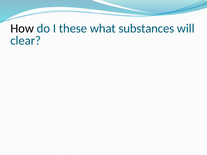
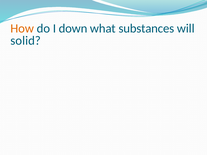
How colour: black -> orange
these: these -> down
clear: clear -> solid
